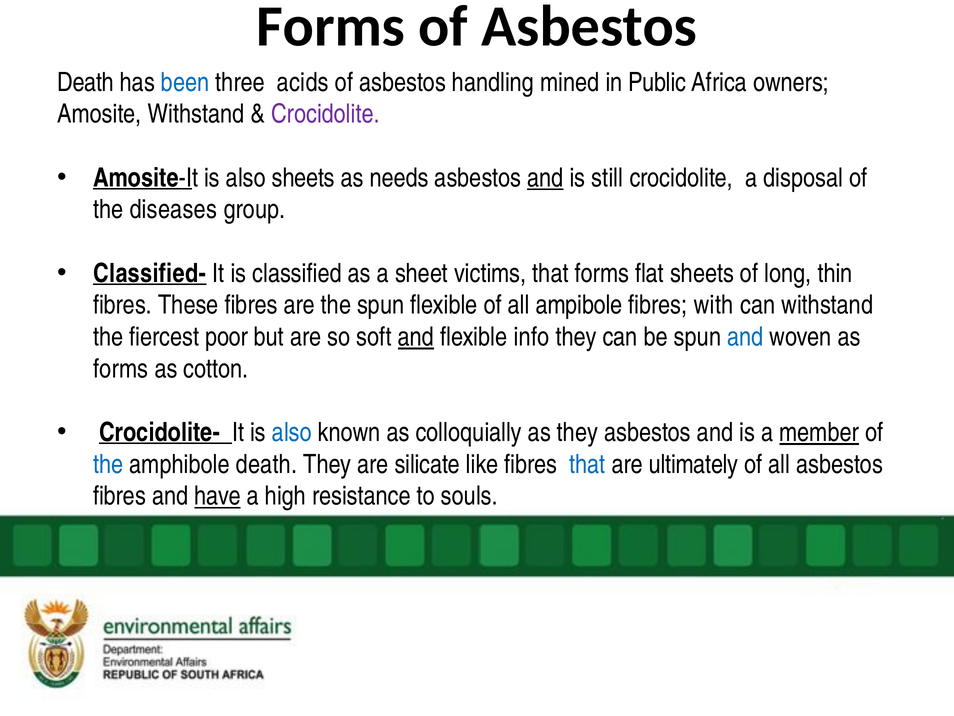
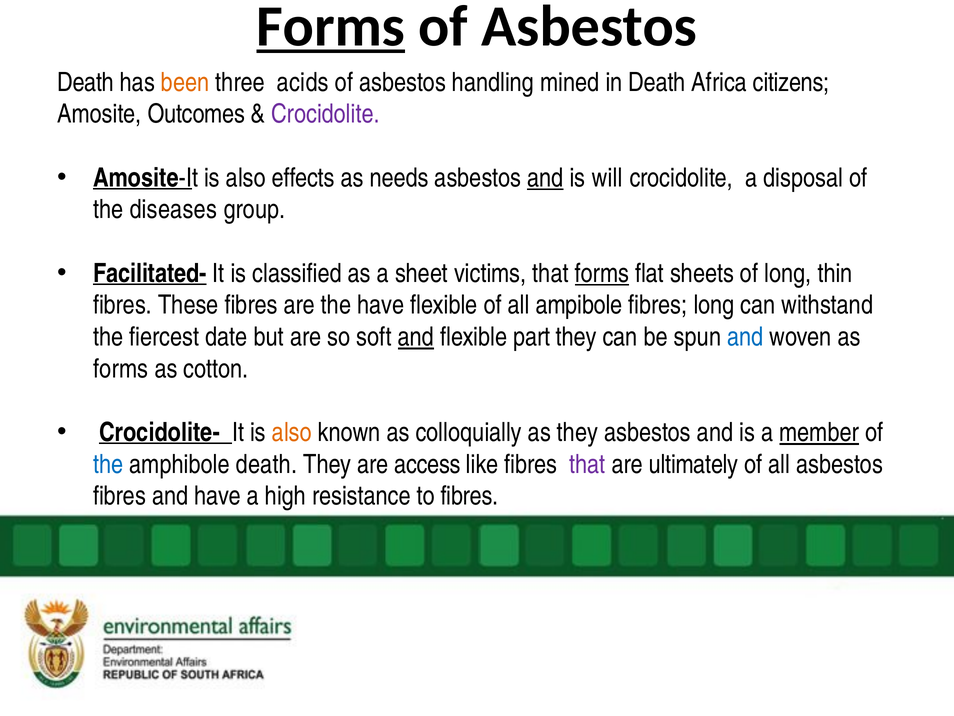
Forms at (331, 26) underline: none -> present
been colour: blue -> orange
in Public: Public -> Death
owners: owners -> citizens
Amosite Withstand: Withstand -> Outcomes
also sheets: sheets -> effects
still: still -> will
Classified-: Classified- -> Facilitated-
forms at (602, 273) underline: none -> present
the spun: spun -> have
fibres with: with -> long
poor: poor -> date
info: info -> part
also at (292, 432) colour: blue -> orange
silicate: silicate -> access
that at (587, 464) colour: blue -> purple
have at (218, 496) underline: present -> none
to souls: souls -> fibres
